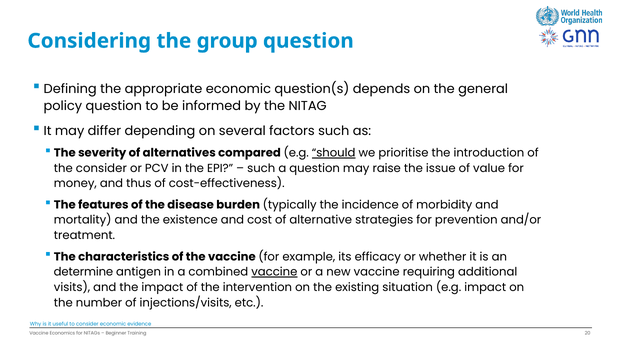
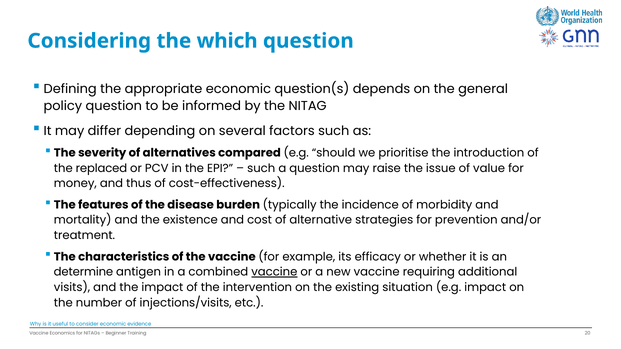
group: group -> which
should underline: present -> none
the consider: consider -> replaced
